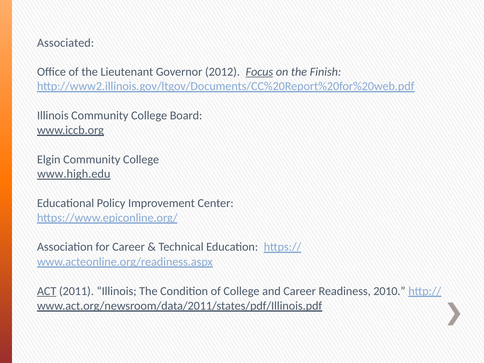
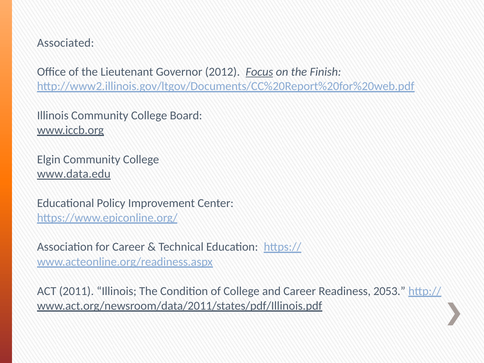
www.high.edu: www.high.edu -> www.data.edu
ACT underline: present -> none
2010: 2010 -> 2053
